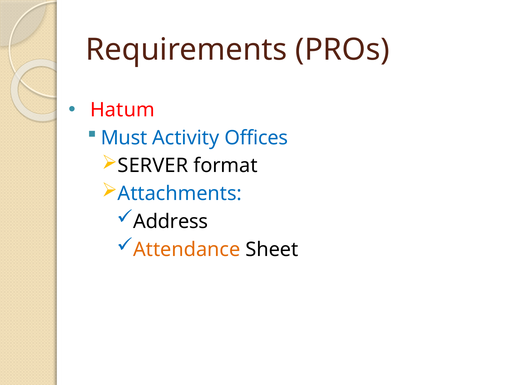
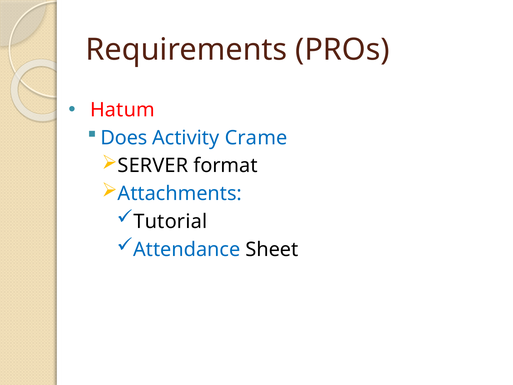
Must: Must -> Does
Offices: Offices -> Crame
Address: Address -> Tutorial
Attendance colour: orange -> blue
